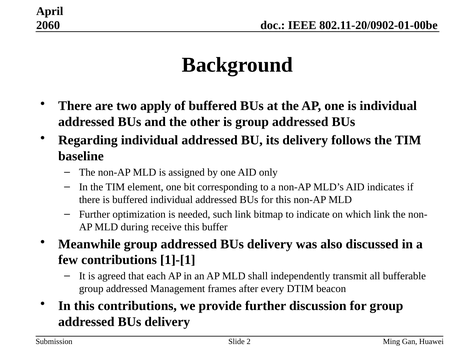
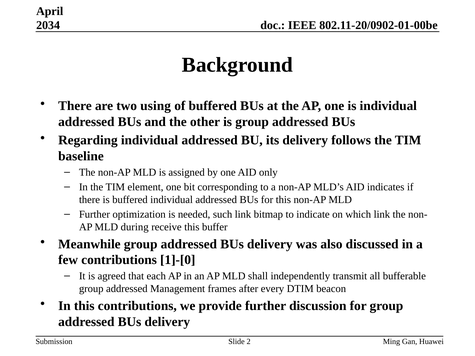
2060: 2060 -> 2034
apply: apply -> using
1]-[1: 1]-[1 -> 1]-[0
